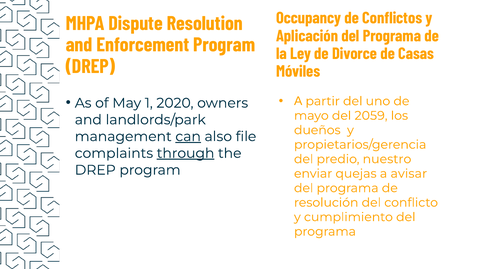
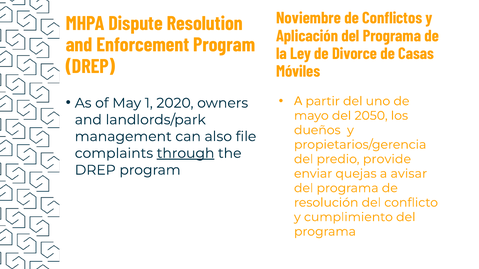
Occupancy: Occupancy -> Noviembre
2059: 2059 -> 2050
can underline: present -> none
nuestro: nuestro -> provide
